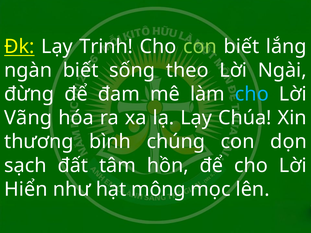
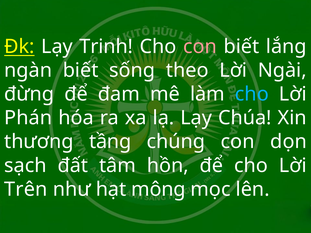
con at (200, 47) colour: light green -> pink
Vãng: Vãng -> Phán
bình: bình -> tầng
Hiển: Hiển -> Trên
